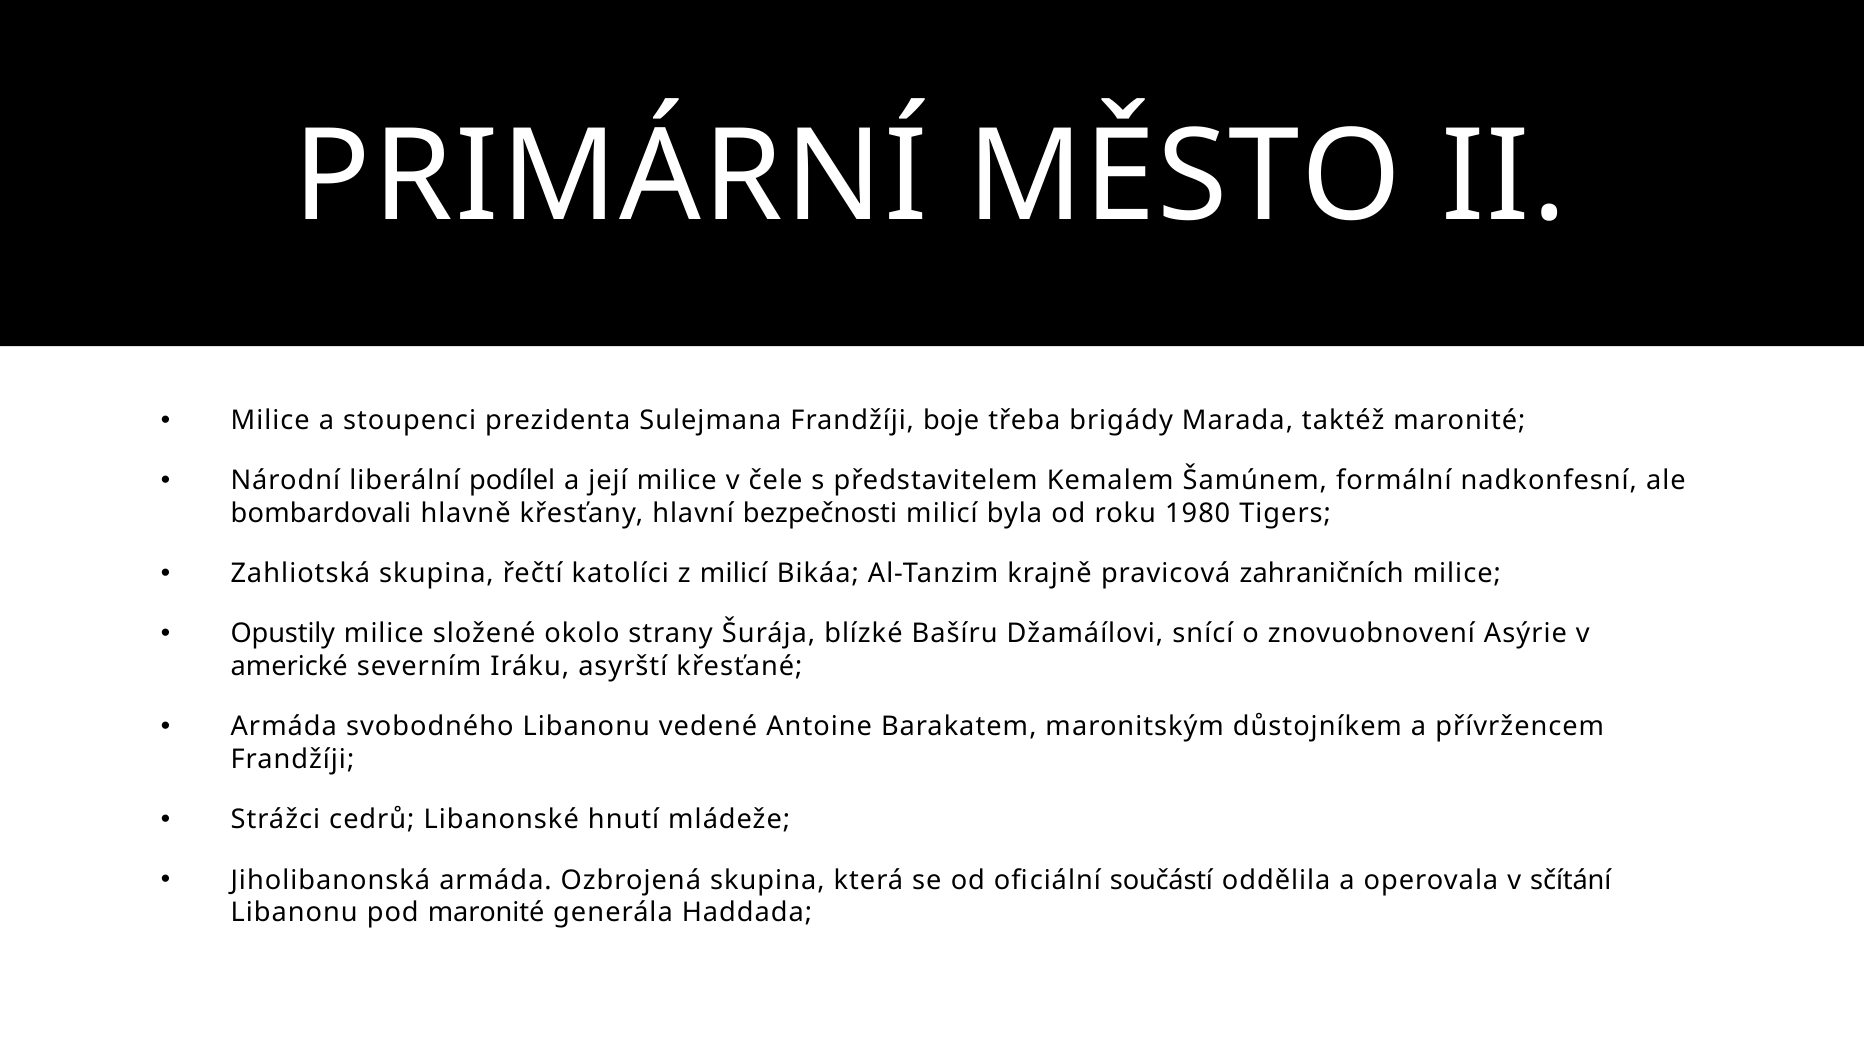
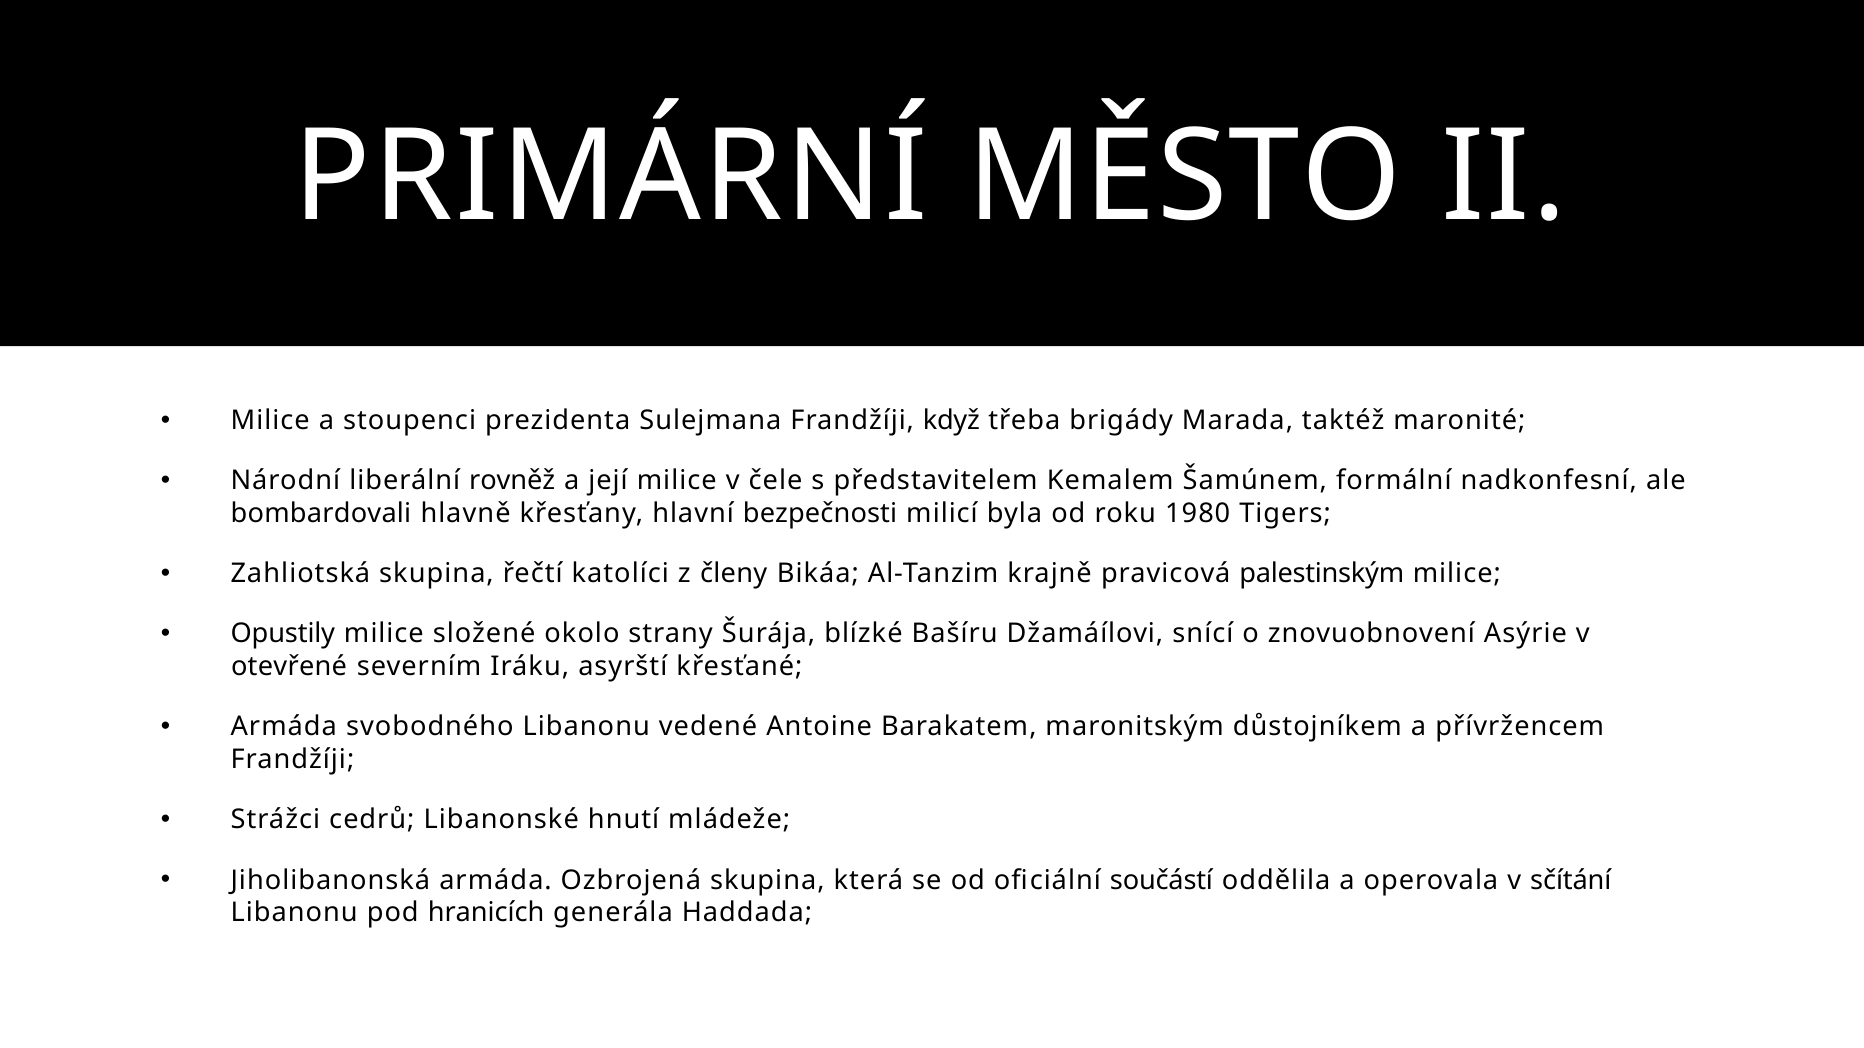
boje: boje -> když
podílel: podílel -> rovněž
z milicí: milicí -> členy
zahraničních: zahraničních -> palestinským
americké: americké -> otevřené
pod maronité: maronité -> hranicích
